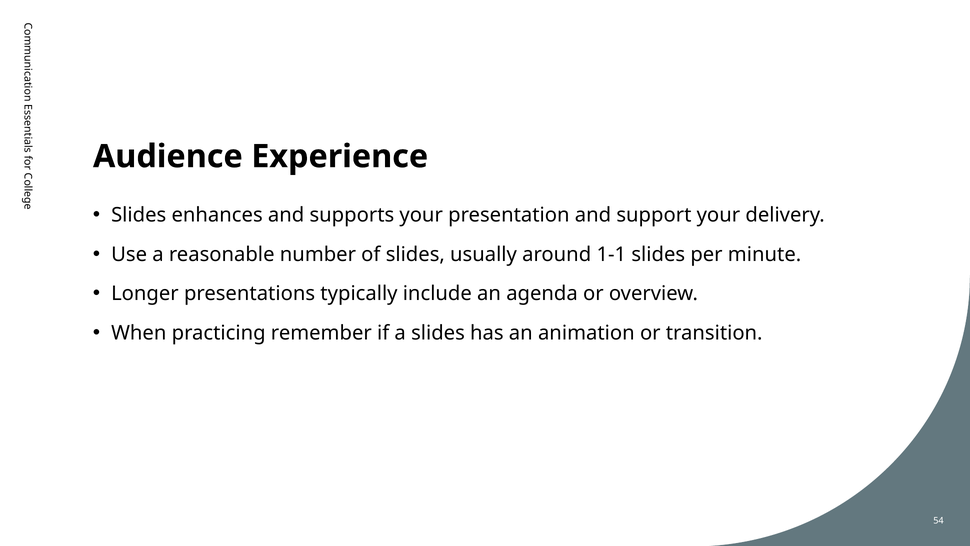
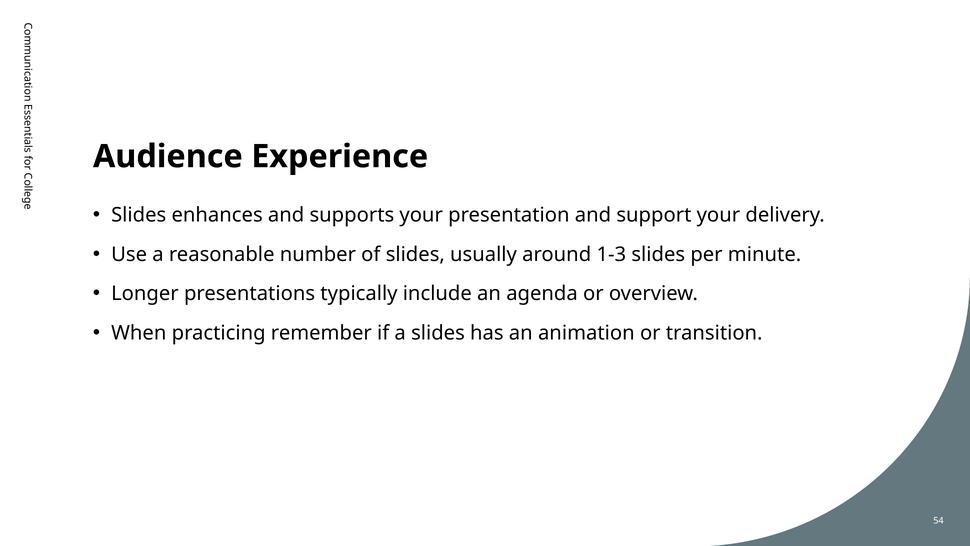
1-1: 1-1 -> 1-3
